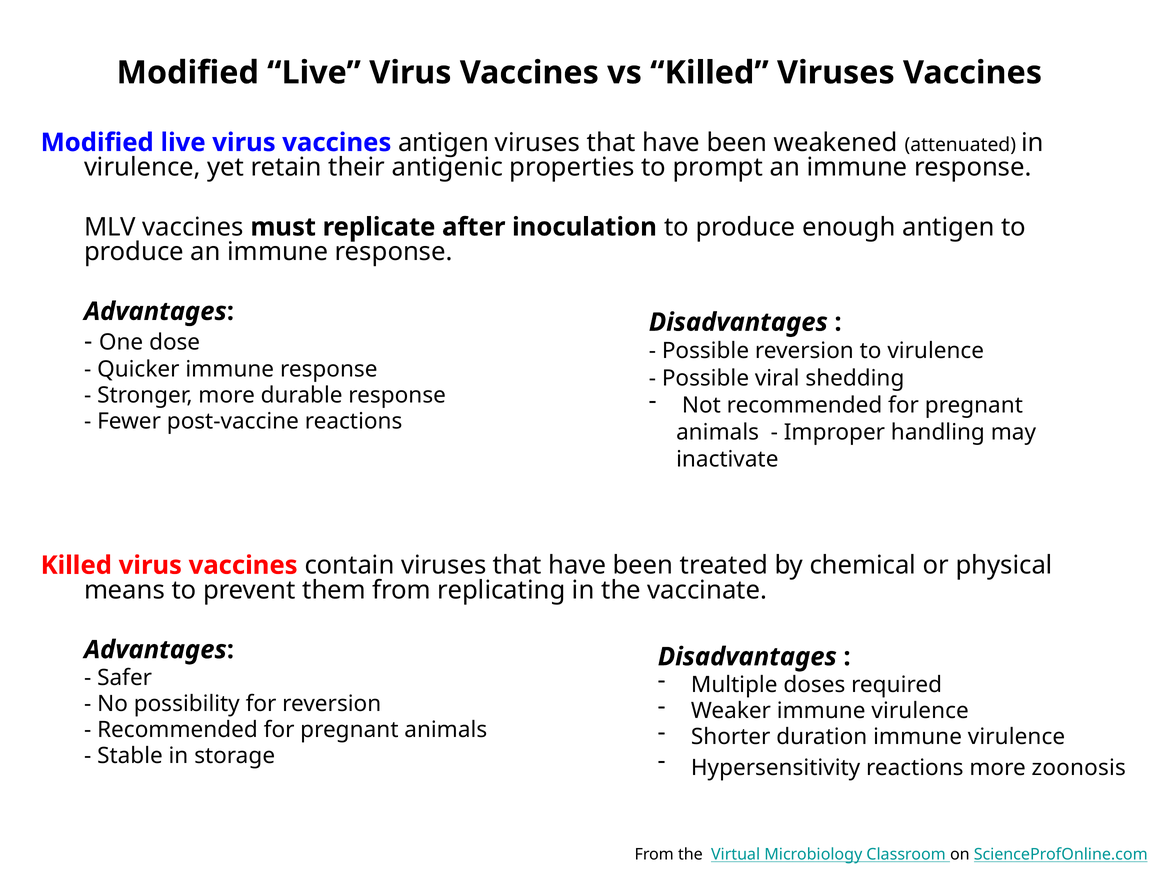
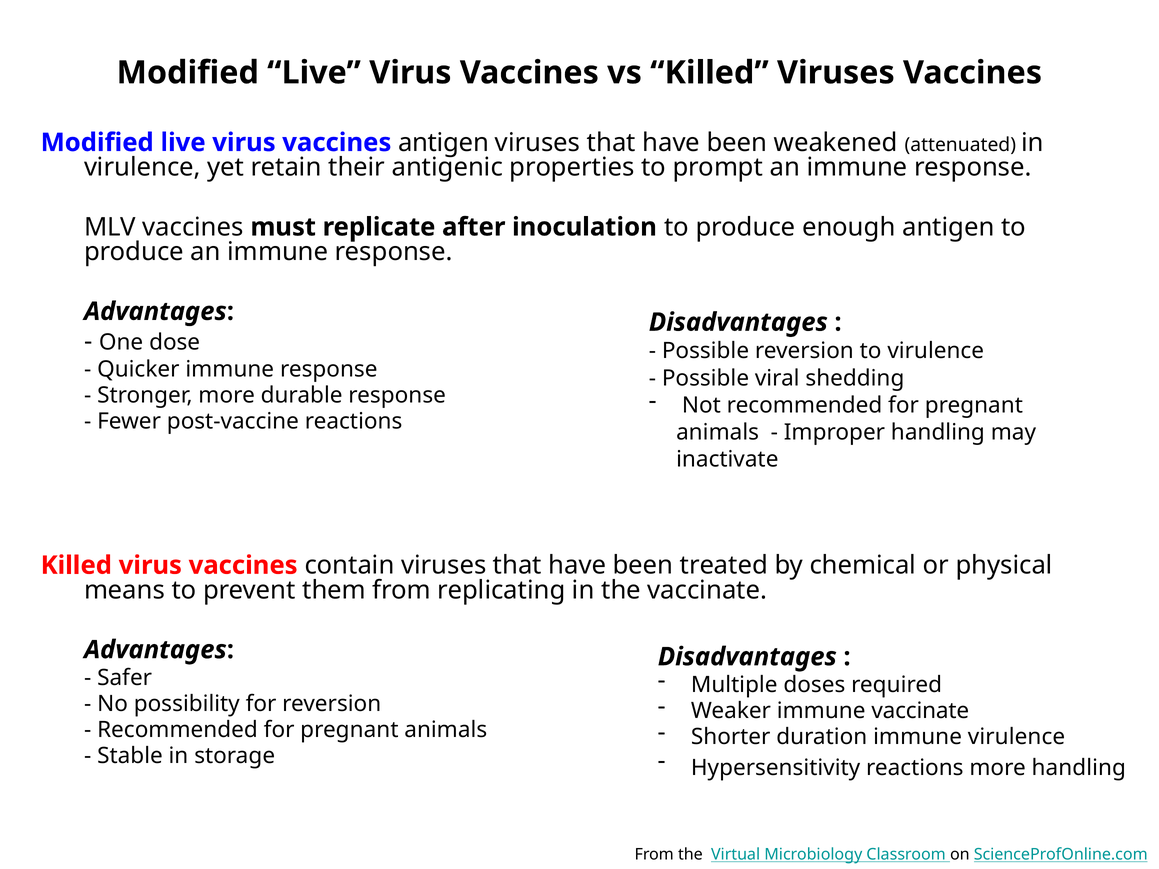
Weaker immune virulence: virulence -> vaccinate
more zoonosis: zoonosis -> handling
